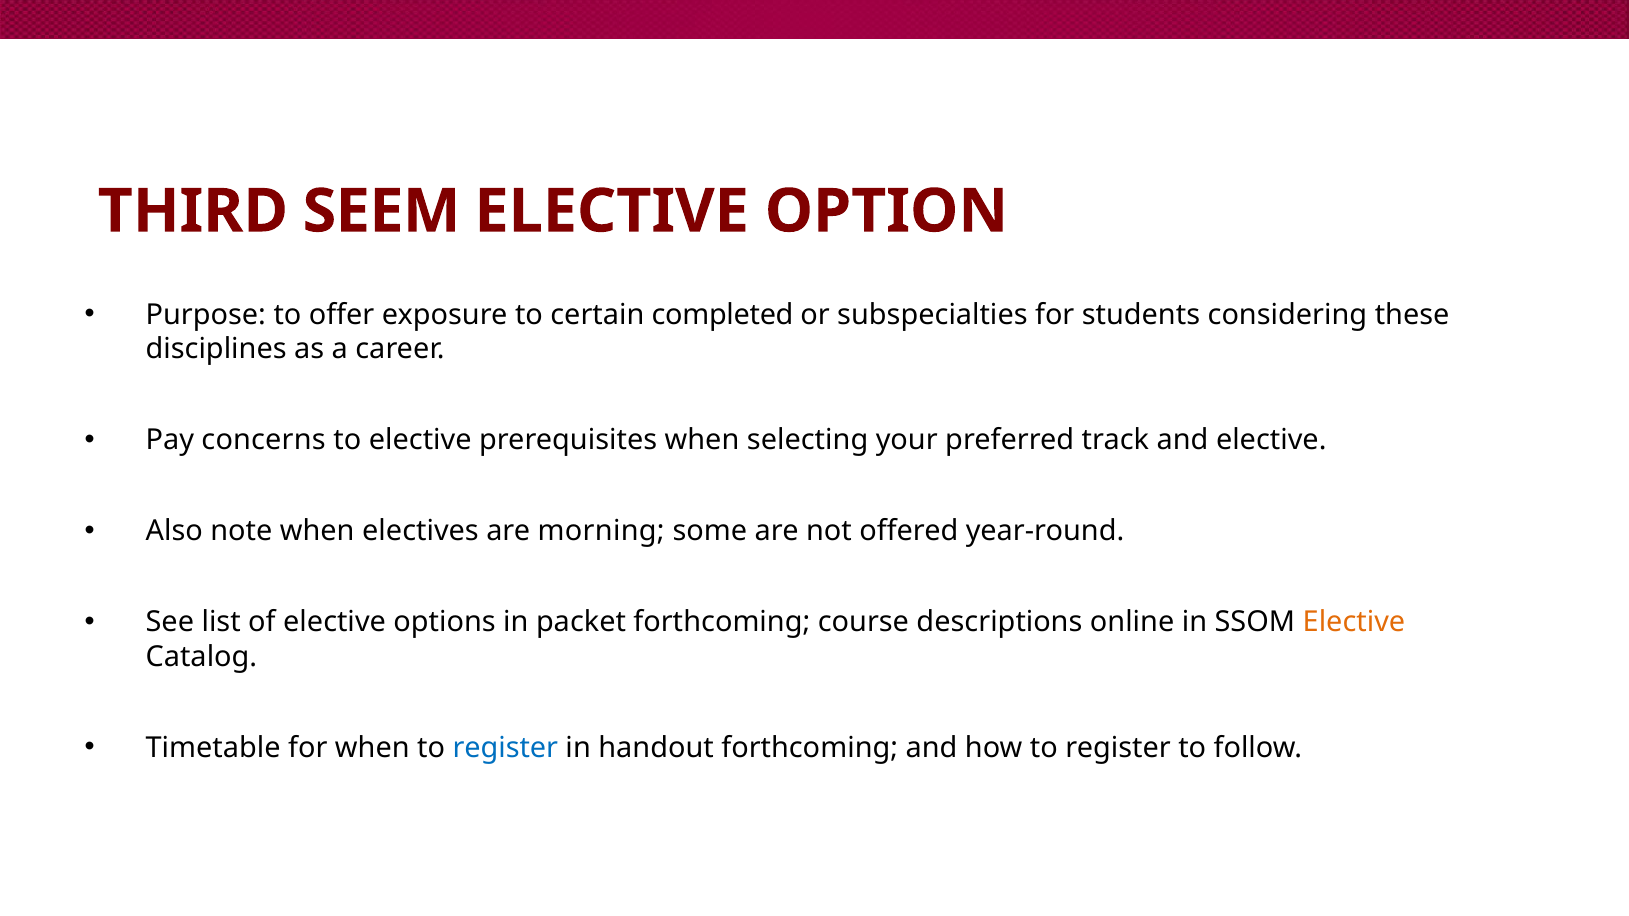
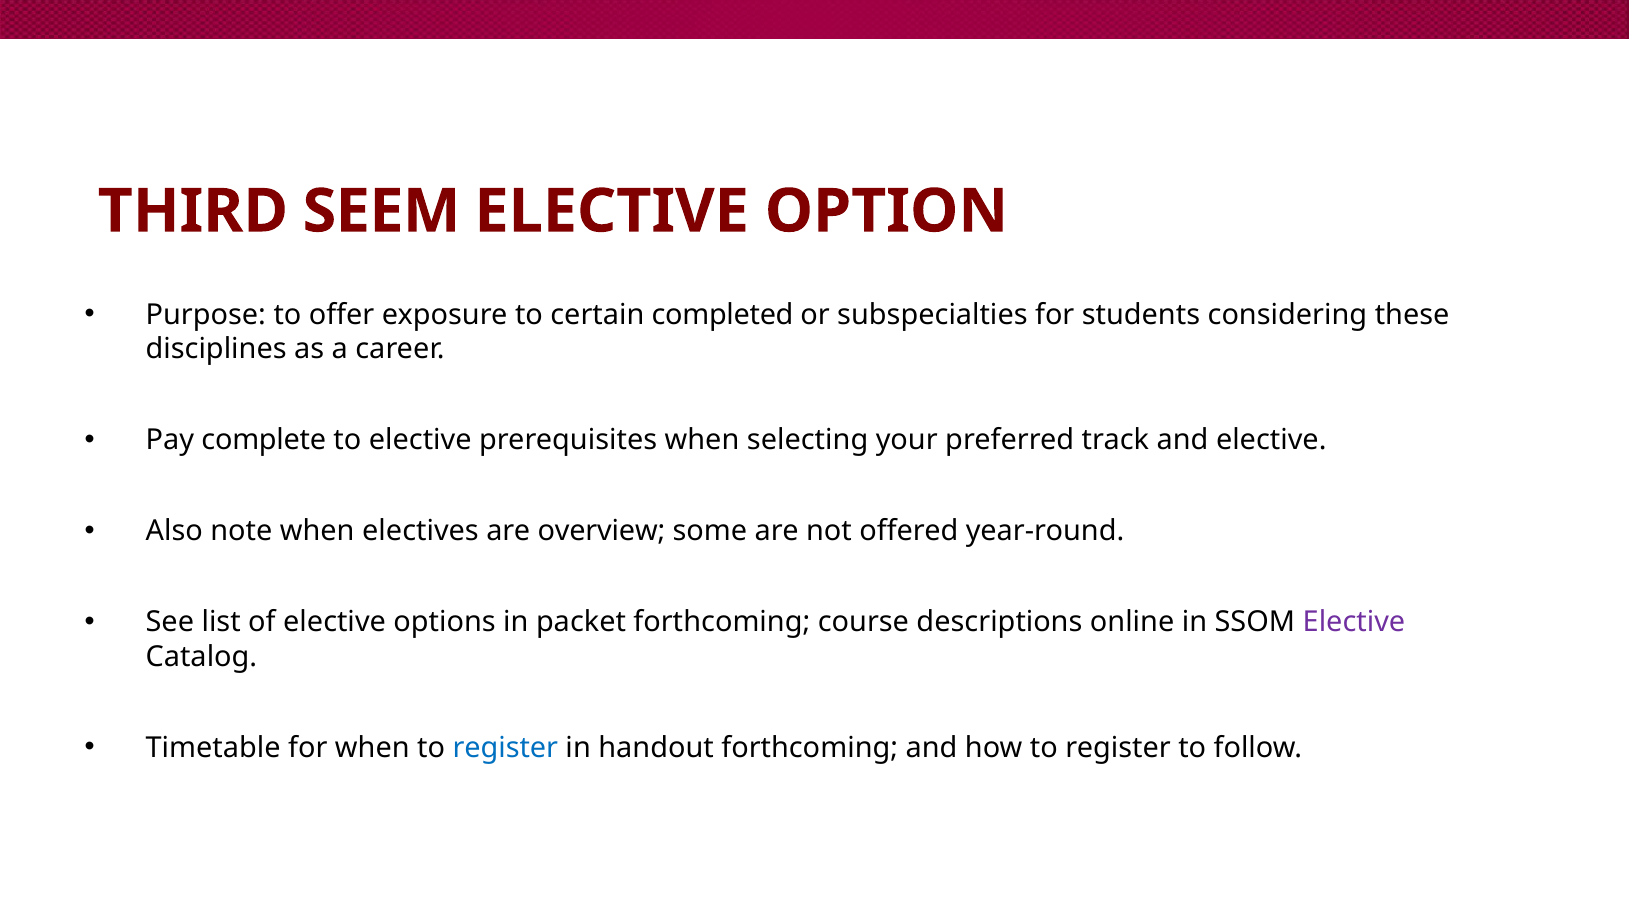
concerns: concerns -> complete
morning: morning -> overview
Elective at (1354, 622) colour: orange -> purple
